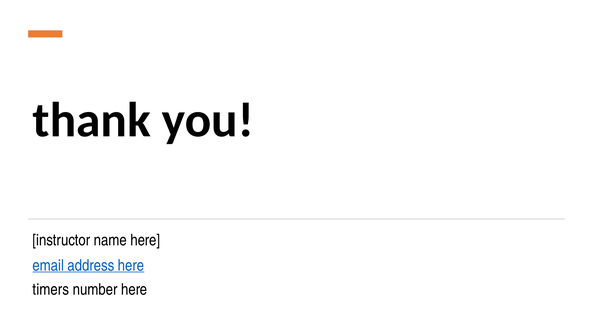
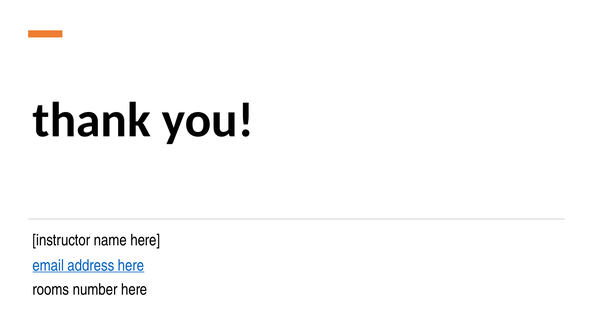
timers: timers -> rooms
